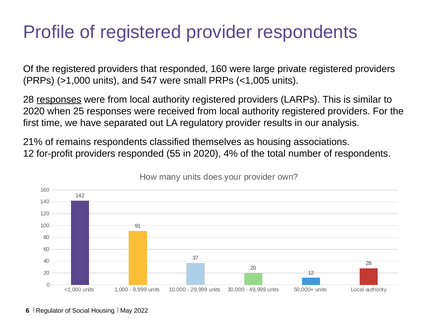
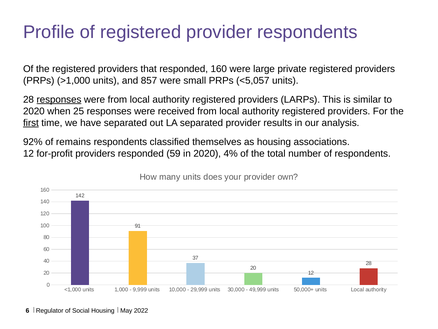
547: 547 -> 857
<1,005: <1,005 -> <5,057
first underline: none -> present
LA regulatory: regulatory -> separated
21%: 21% -> 92%
55: 55 -> 59
